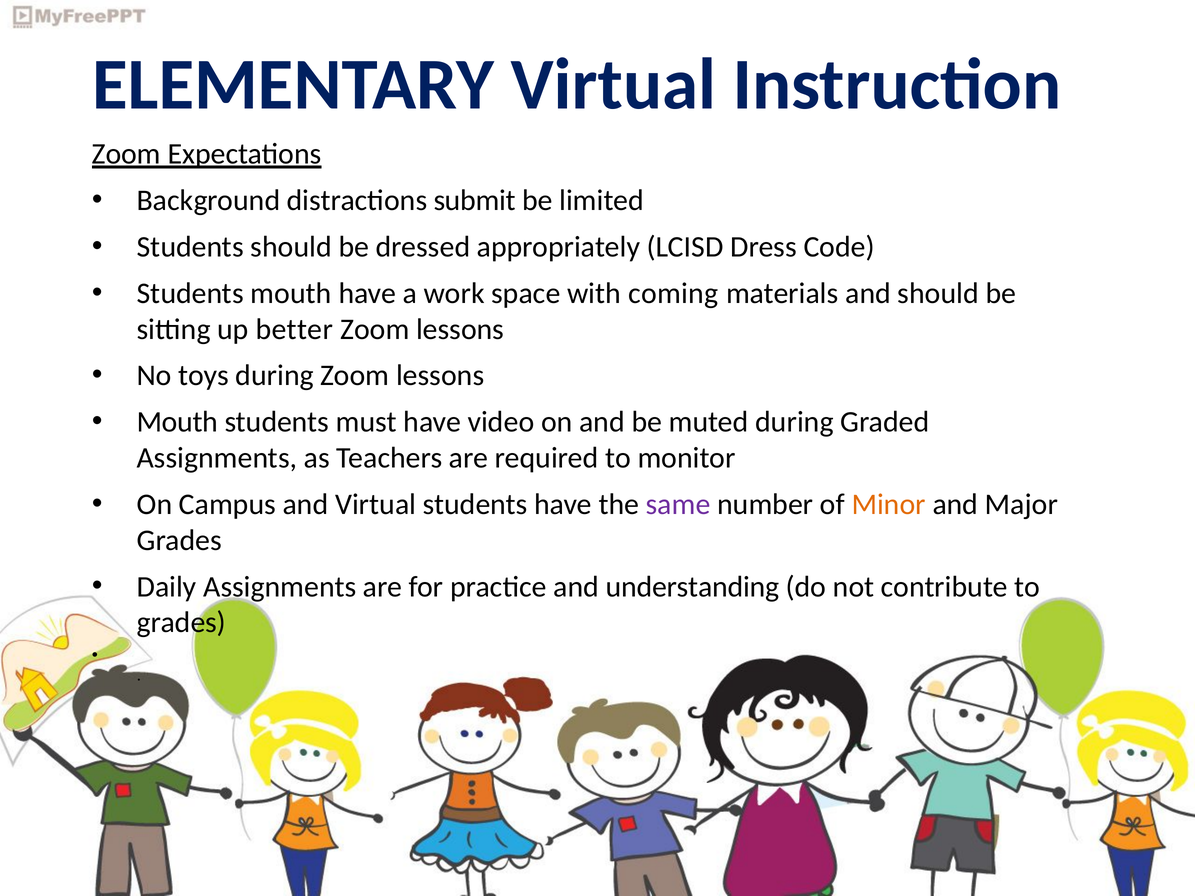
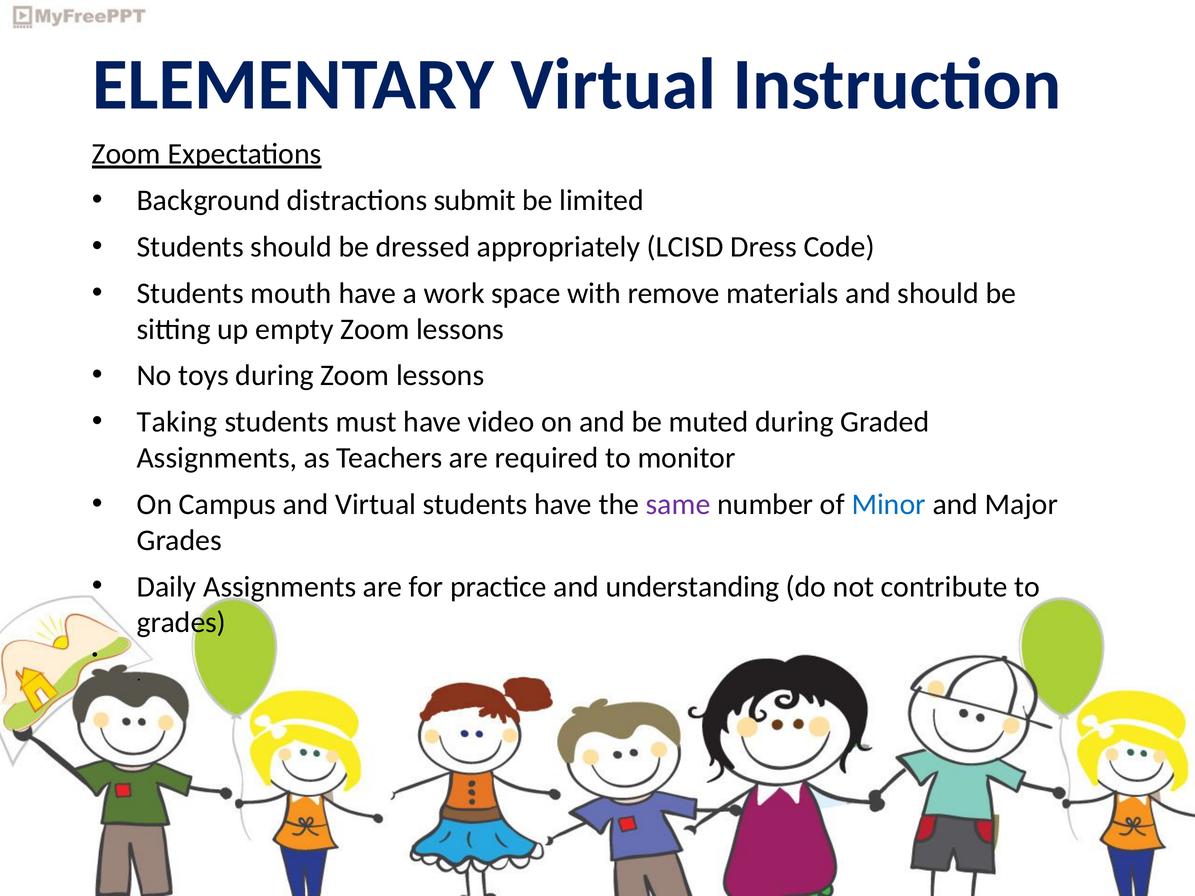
coming: coming -> remove
better: better -> empty
Mouth at (177, 422): Mouth -> Taking
Minor colour: orange -> blue
